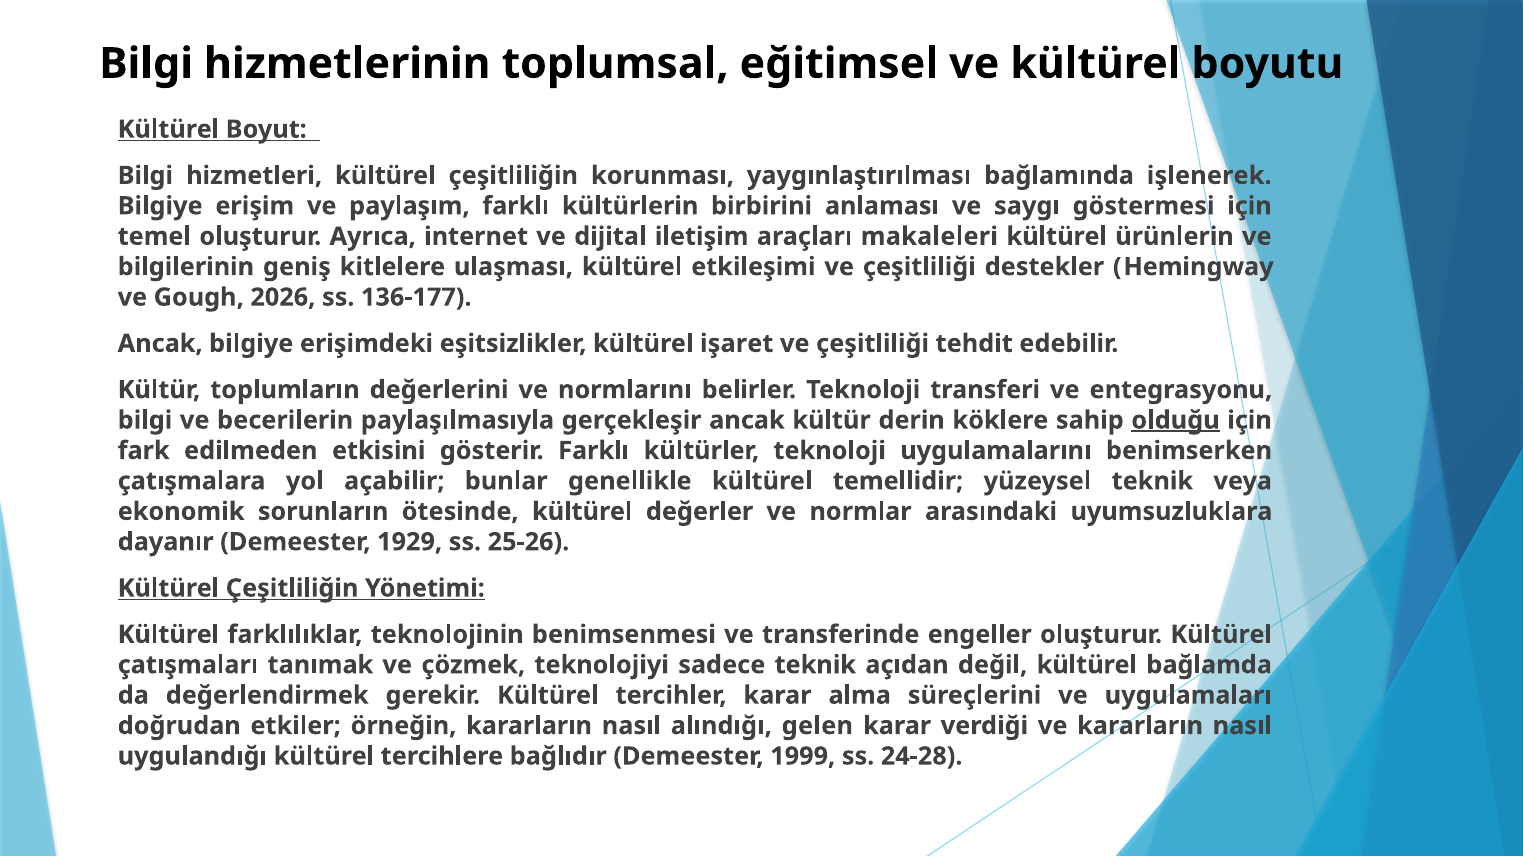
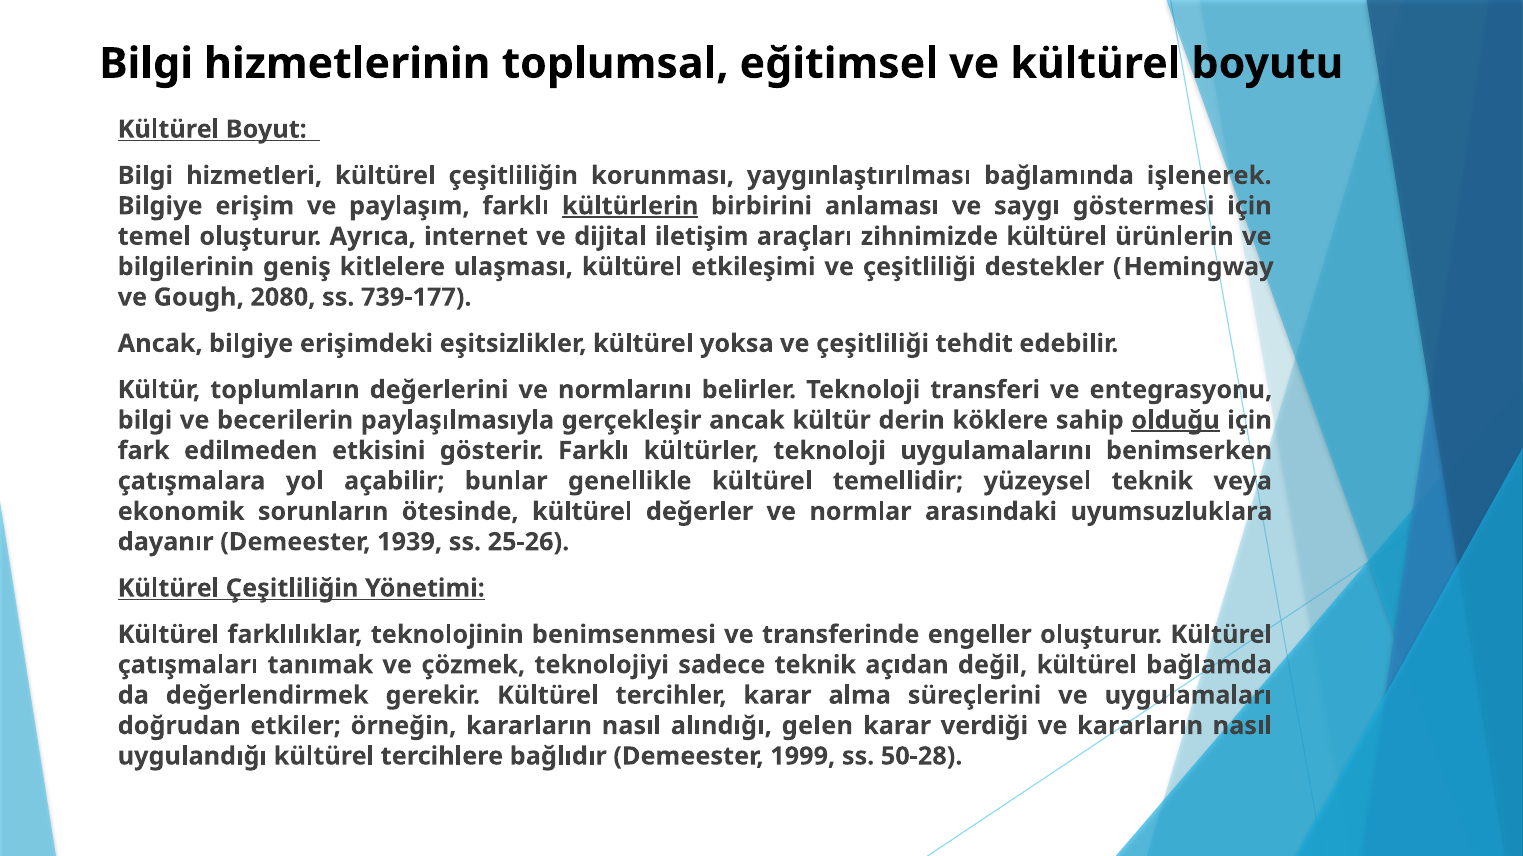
kültürlerin underline: none -> present
makaleleri: makaleleri -> zihnimizde
2026: 2026 -> 2080
136-177: 136-177 -> 739-177
işaret: işaret -> yoksa
1929: 1929 -> 1939
24-28: 24-28 -> 50-28
